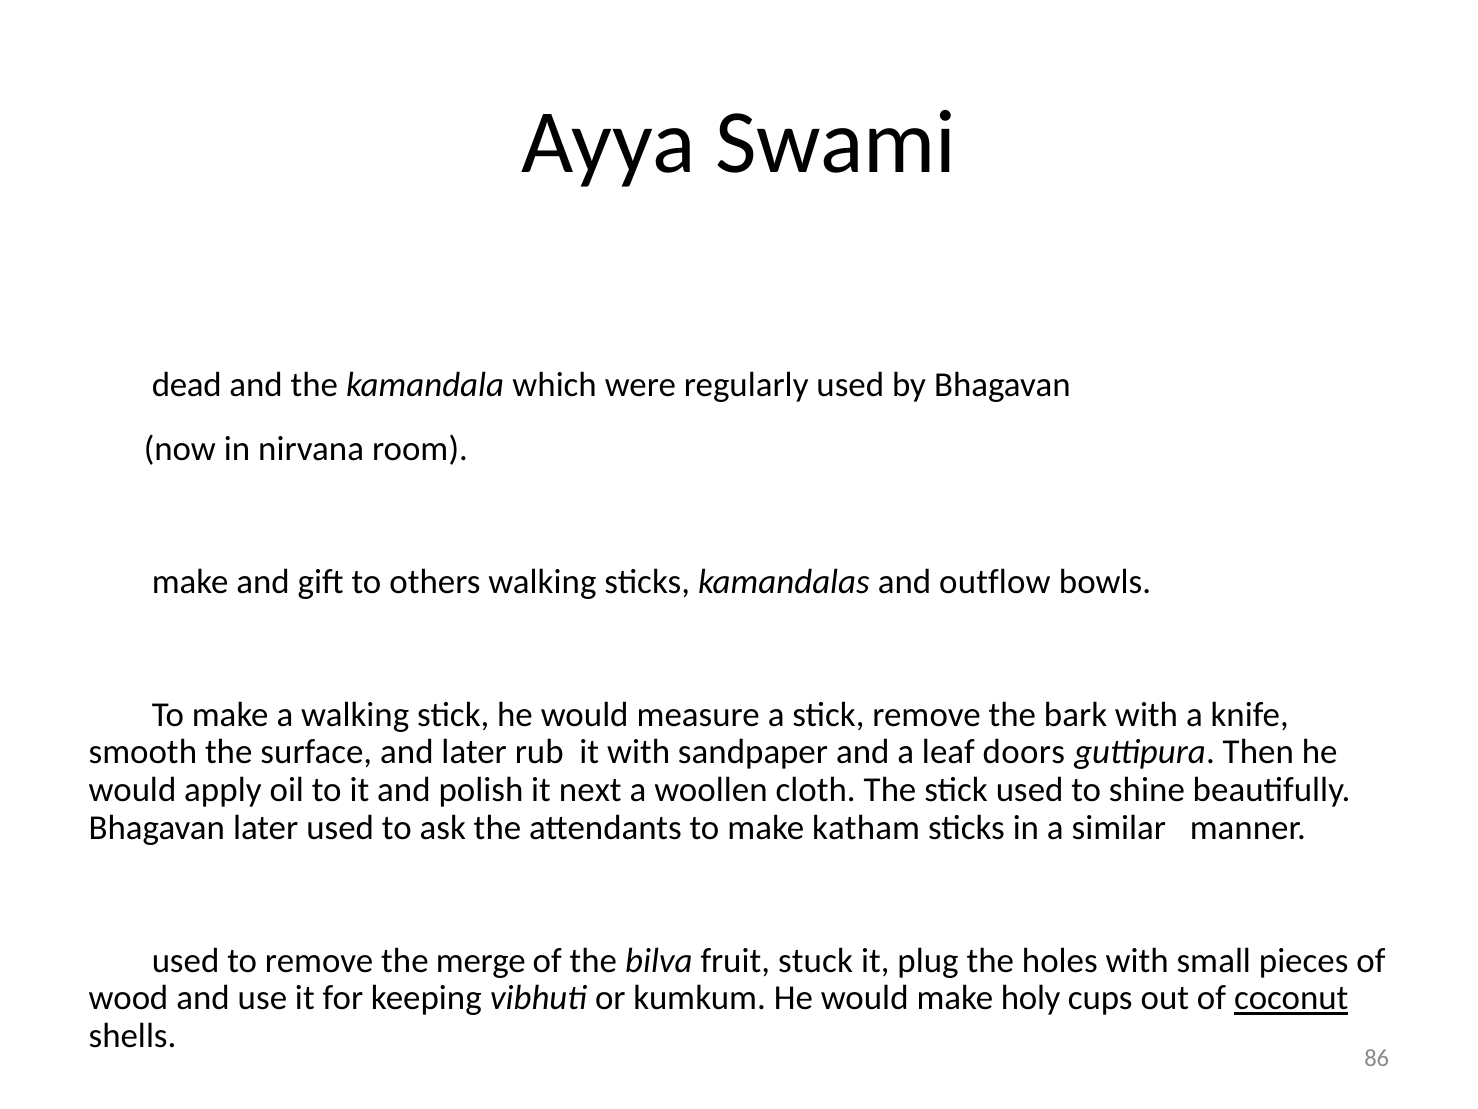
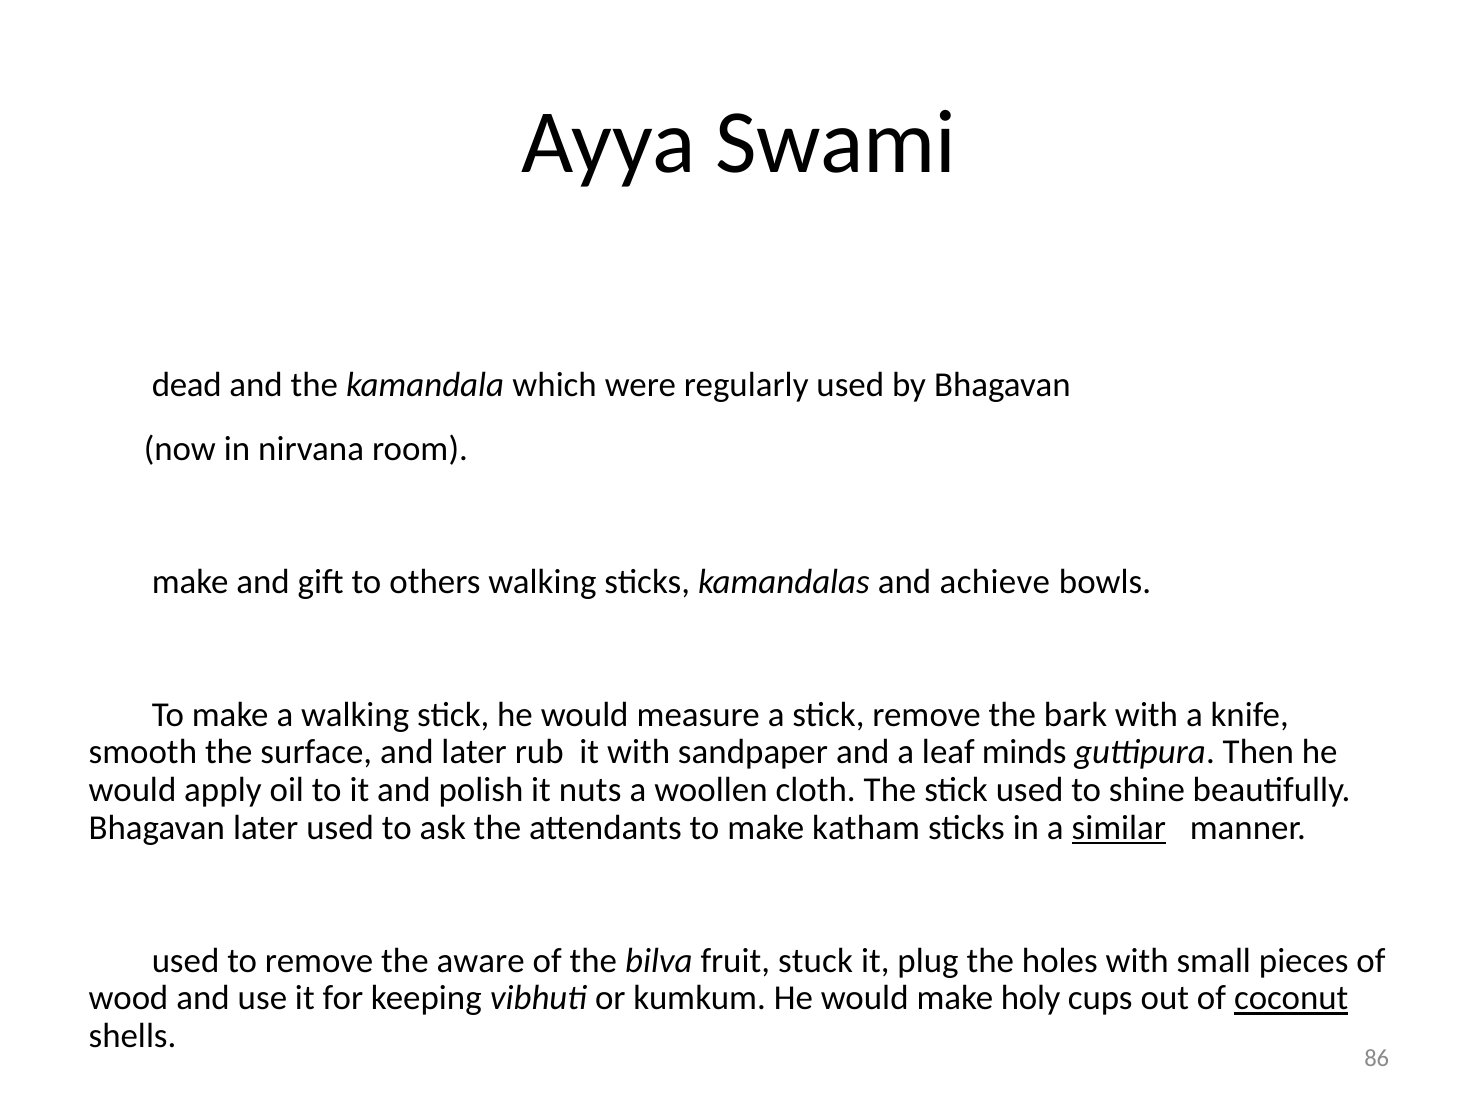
outflow: outflow -> achieve
doors: doors -> minds
next: next -> nuts
similar underline: none -> present
merge: merge -> aware
